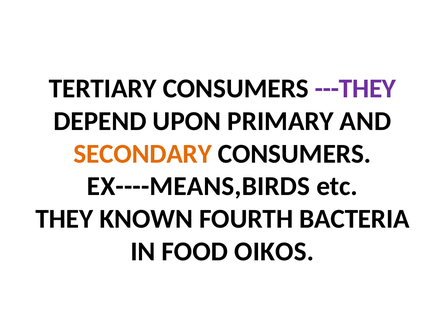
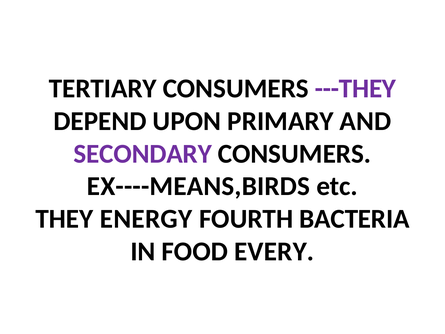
SECONDARY colour: orange -> purple
KNOWN: KNOWN -> ENERGY
OIKOS: OIKOS -> EVERY
